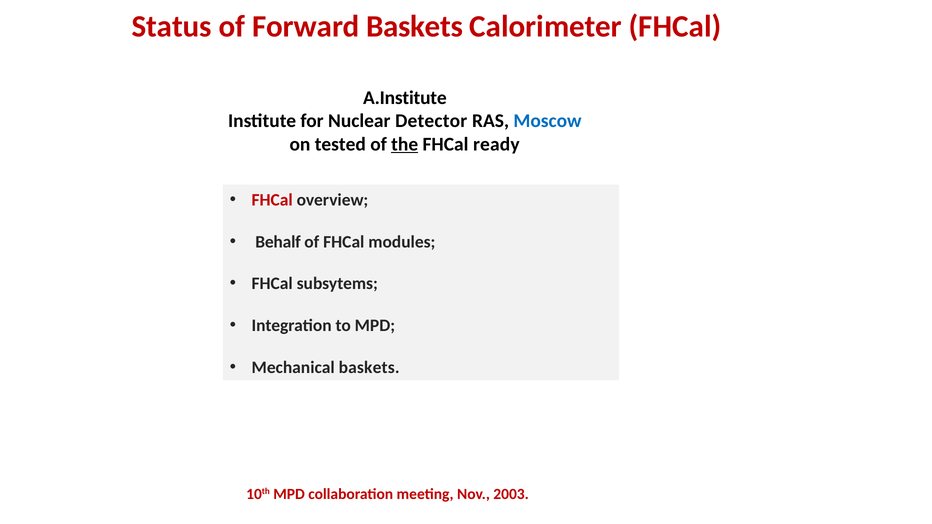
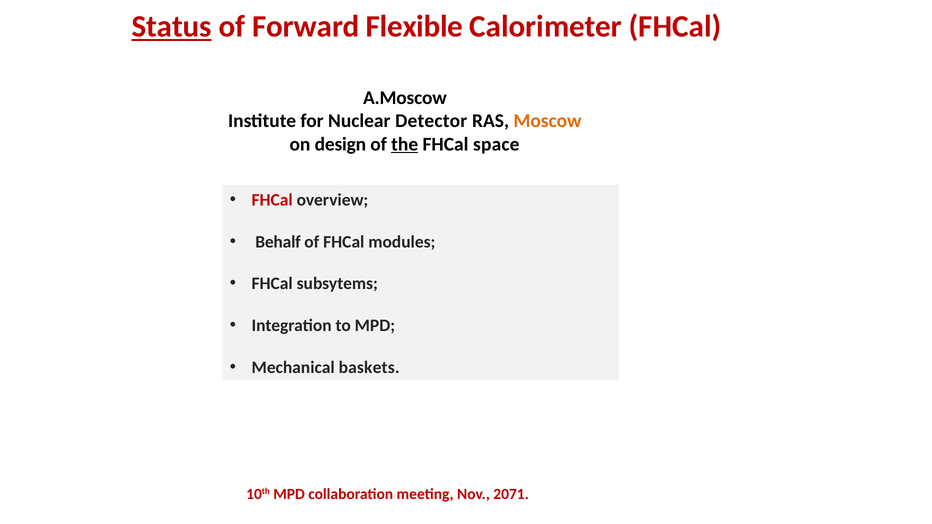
Status underline: none -> present
Forward Baskets: Baskets -> Flexible
A.Institute: A.Institute -> A.Moscow
Moscow colour: blue -> orange
tested: tested -> design
ready: ready -> space
2003: 2003 -> 2071
